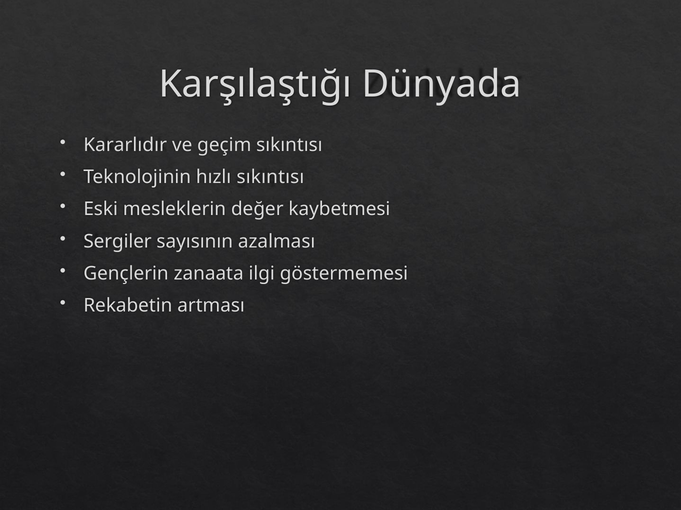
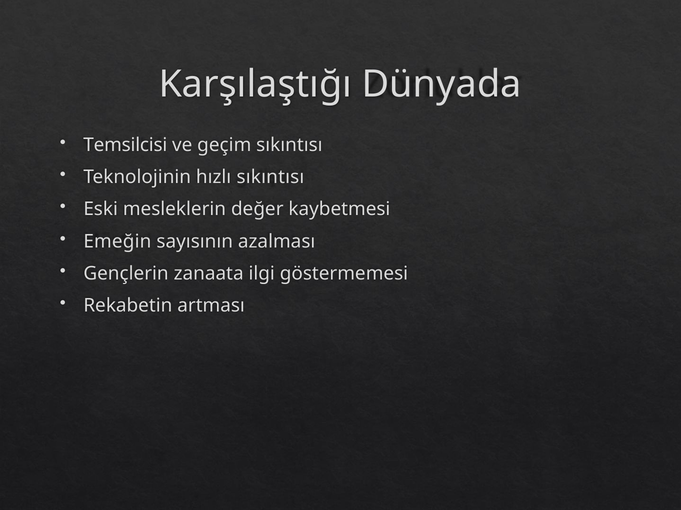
Kararlıdır: Kararlıdır -> Temsilcisi
Sergiler: Sergiler -> Emeğin
